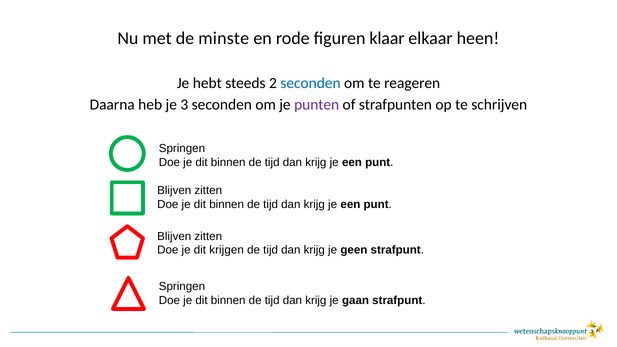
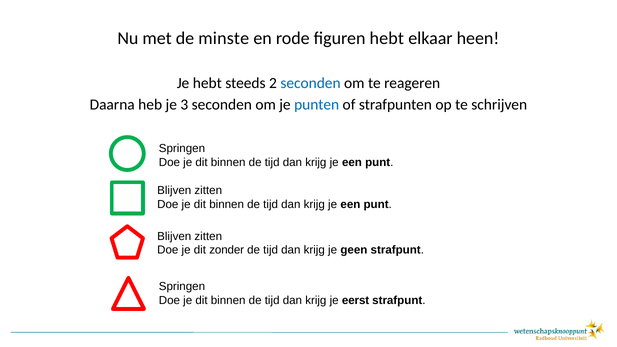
figuren klaar: klaar -> hebt
punten colour: purple -> blue
krijgen: krijgen -> zonder
gaan: gaan -> eerst
